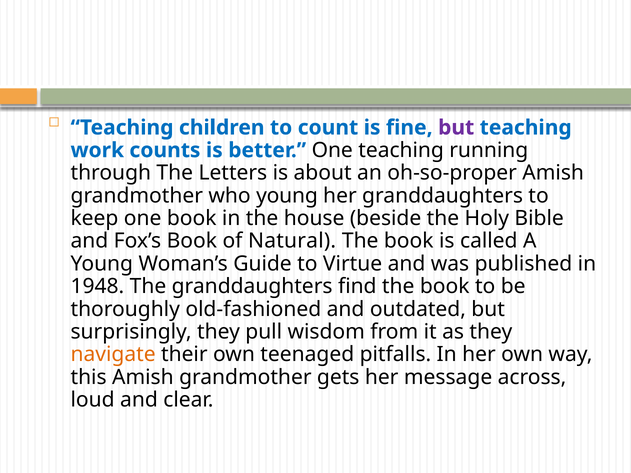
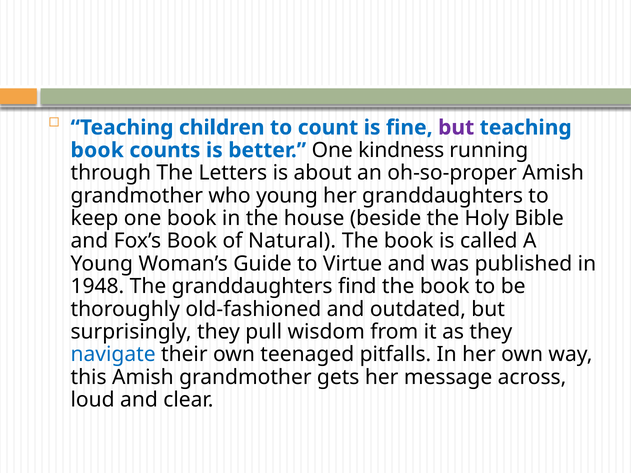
work at (97, 150): work -> book
One teaching: teaching -> kindness
navigate colour: orange -> blue
